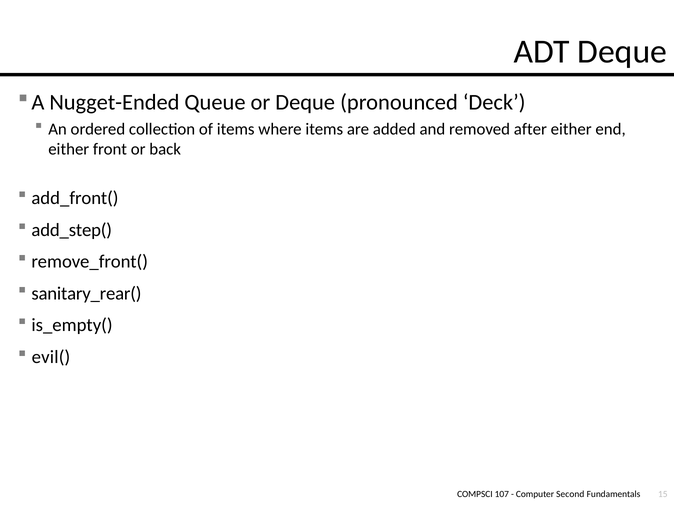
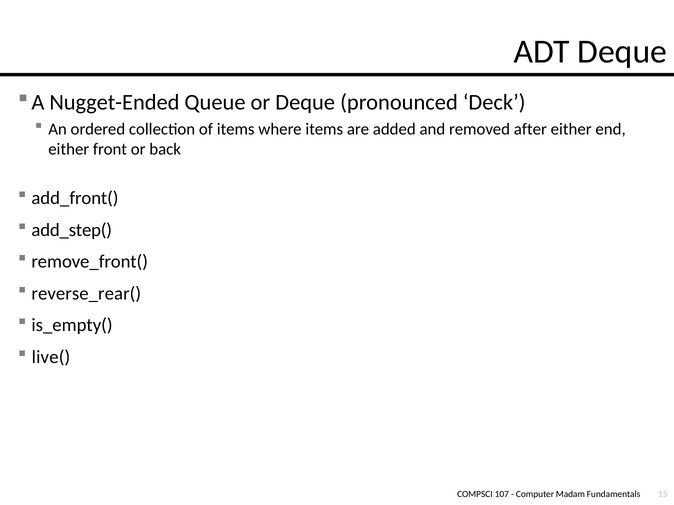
sanitary_rear(: sanitary_rear( -> reverse_rear(
evil(: evil( -> live(
Second: Second -> Madam
